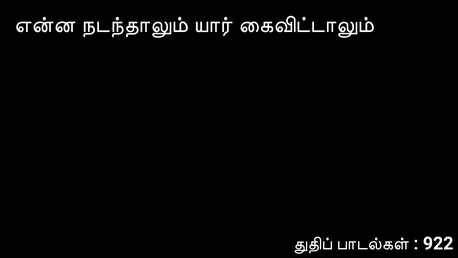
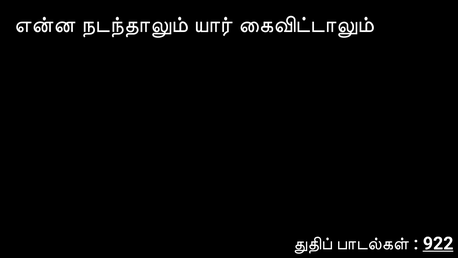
922 underline: none -> present
